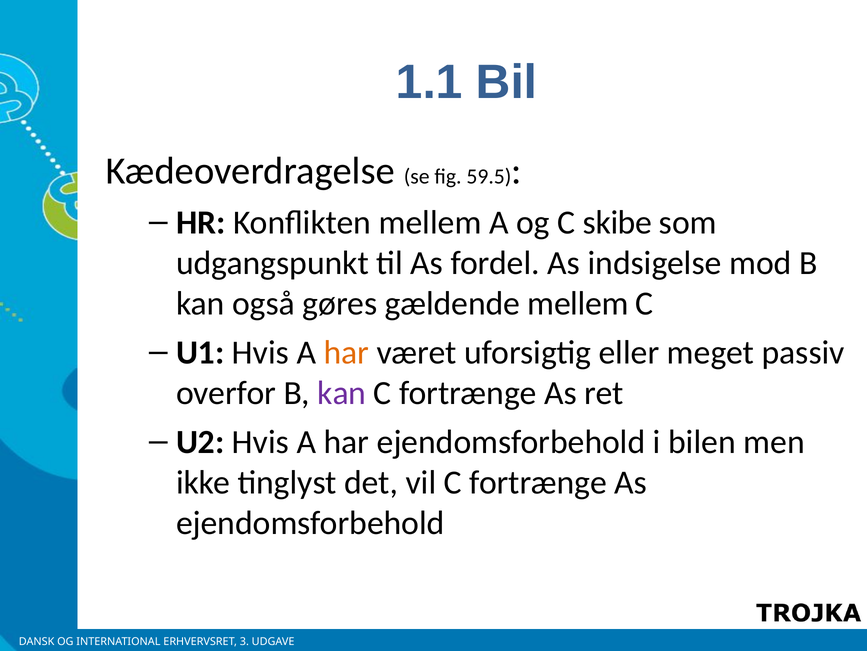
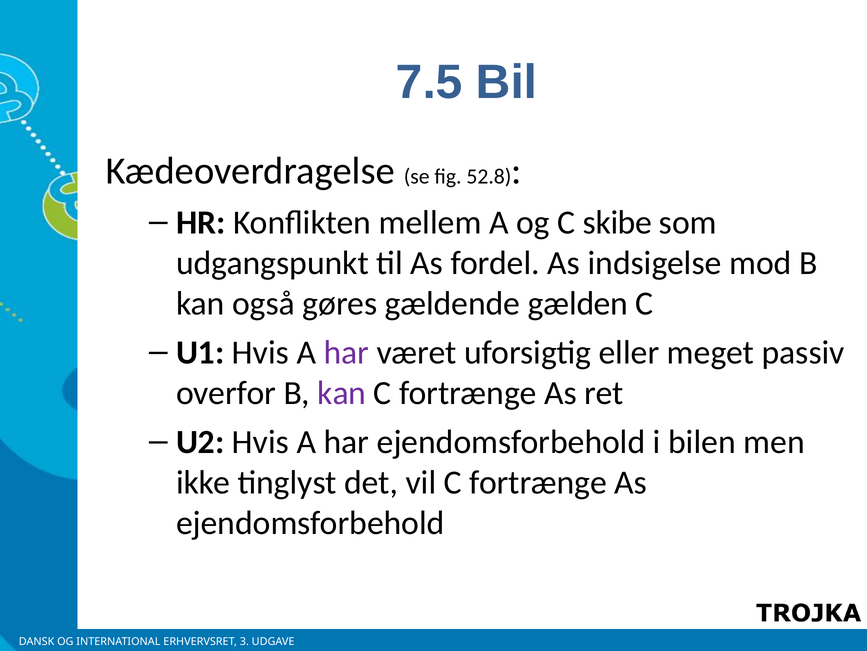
1.1: 1.1 -> 7.5
59.5: 59.5 -> 52.8
gældende mellem: mellem -> gælden
har at (346, 352) colour: orange -> purple
